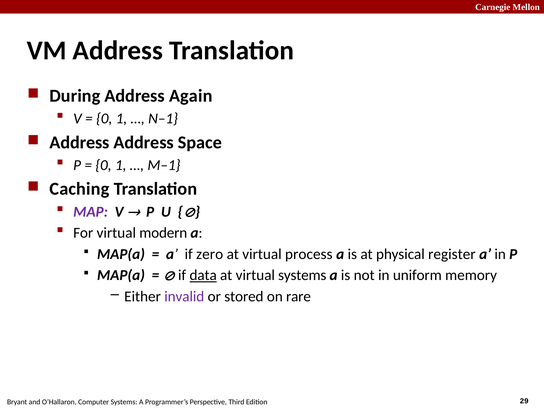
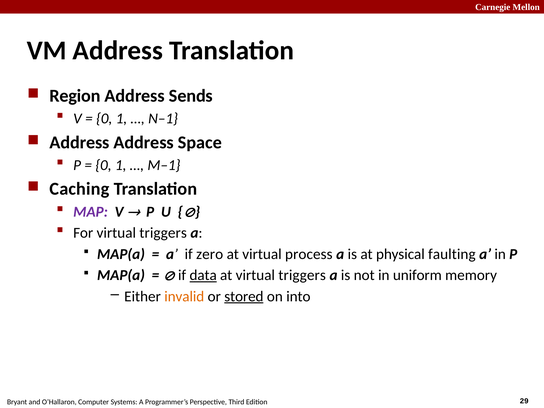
During: During -> Region
Again: Again -> Sends
For virtual modern: modern -> triggers
register: register -> faulting
at virtual systems: systems -> triggers
invalid colour: purple -> orange
stored underline: none -> present
rare: rare -> into
